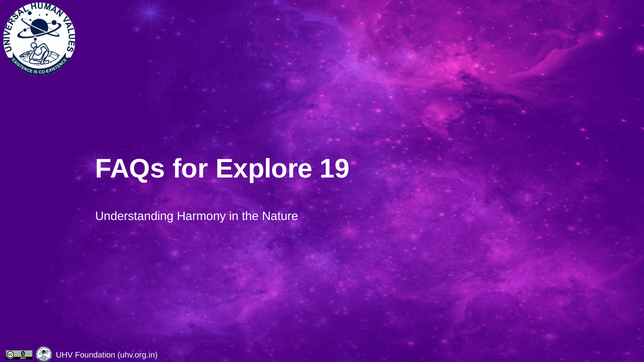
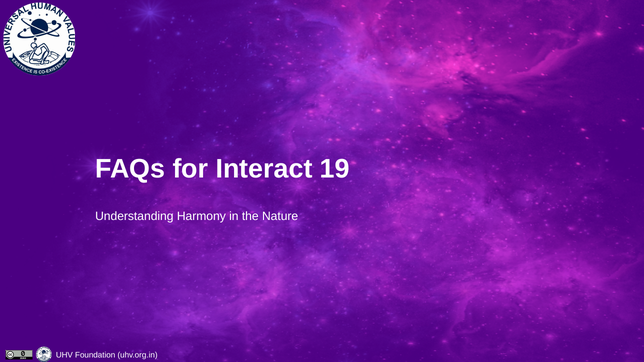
Explore: Explore -> Interact
